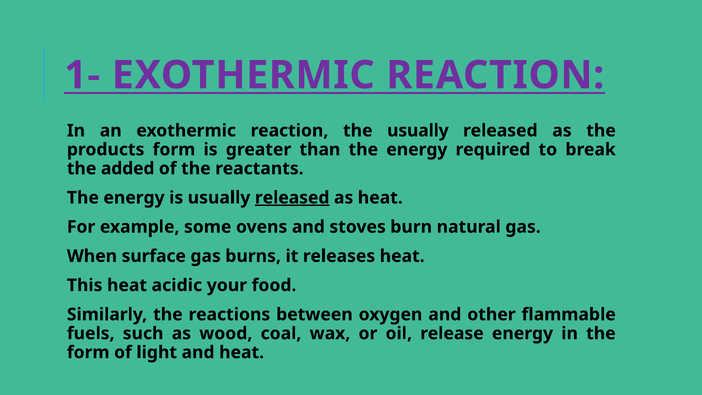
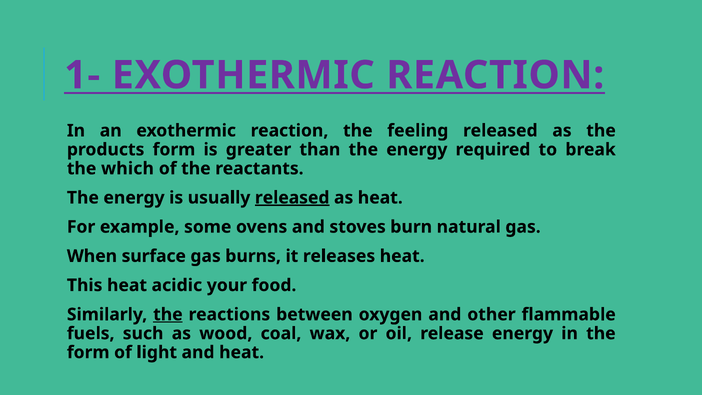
the usually: usually -> feeling
added: added -> which
the at (168, 314) underline: none -> present
